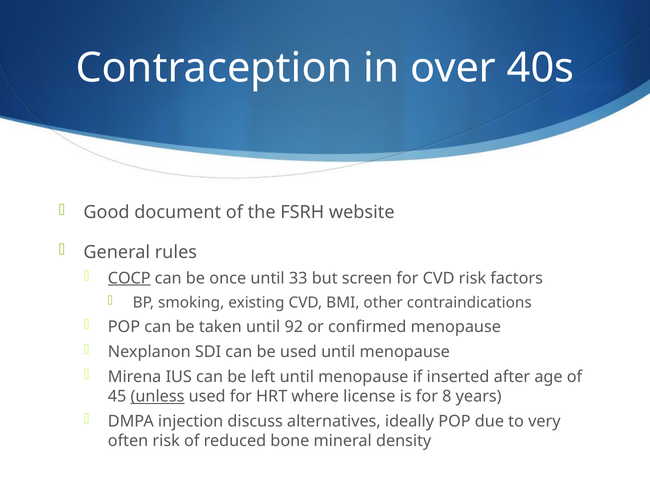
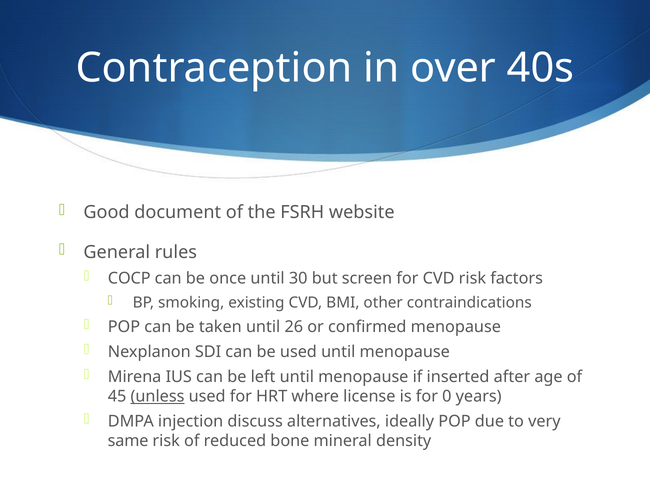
COCP underline: present -> none
33: 33 -> 30
92: 92 -> 26
8: 8 -> 0
often: often -> same
